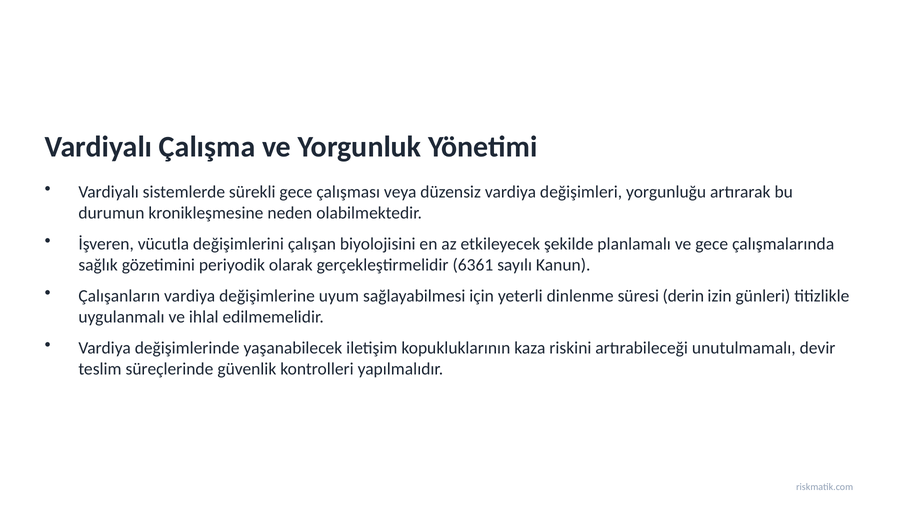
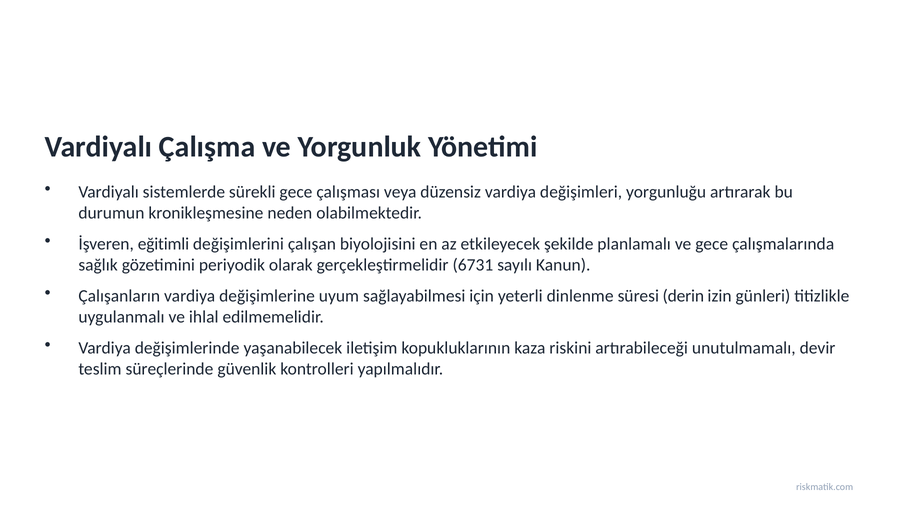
vücutla: vücutla -> eğitimli
6361: 6361 -> 6731
